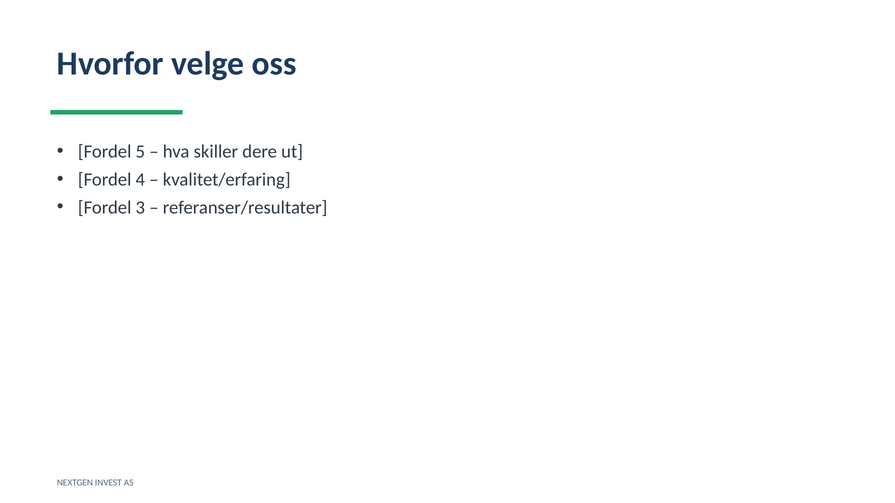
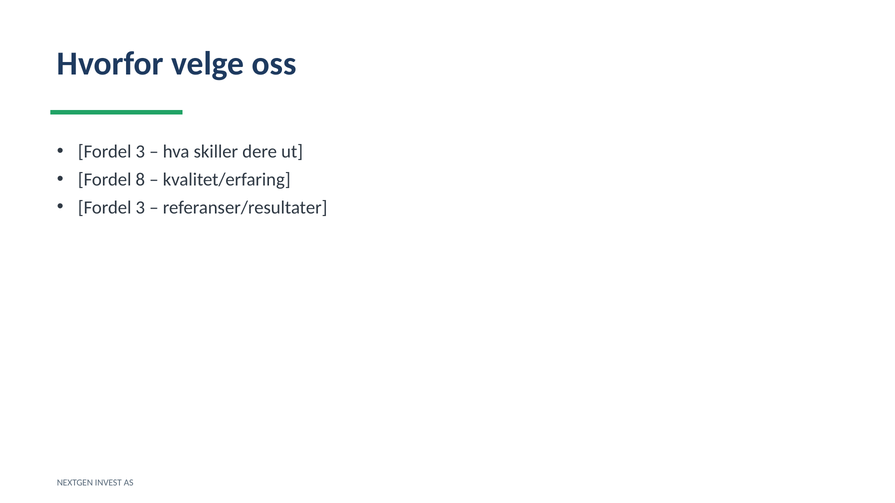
5 at (140, 152): 5 -> 3
4: 4 -> 8
